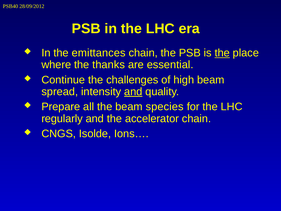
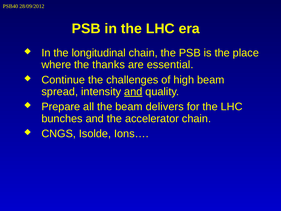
emittances: emittances -> longitudinal
the at (222, 53) underline: present -> none
species: species -> delivers
regularly: regularly -> bunches
